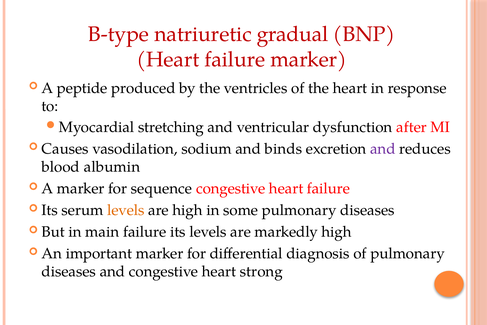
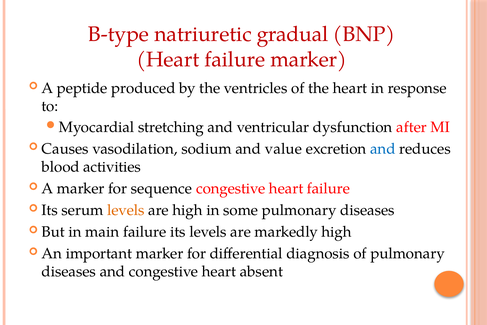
binds: binds -> value
and at (383, 149) colour: purple -> blue
albumin: albumin -> activities
strong: strong -> absent
